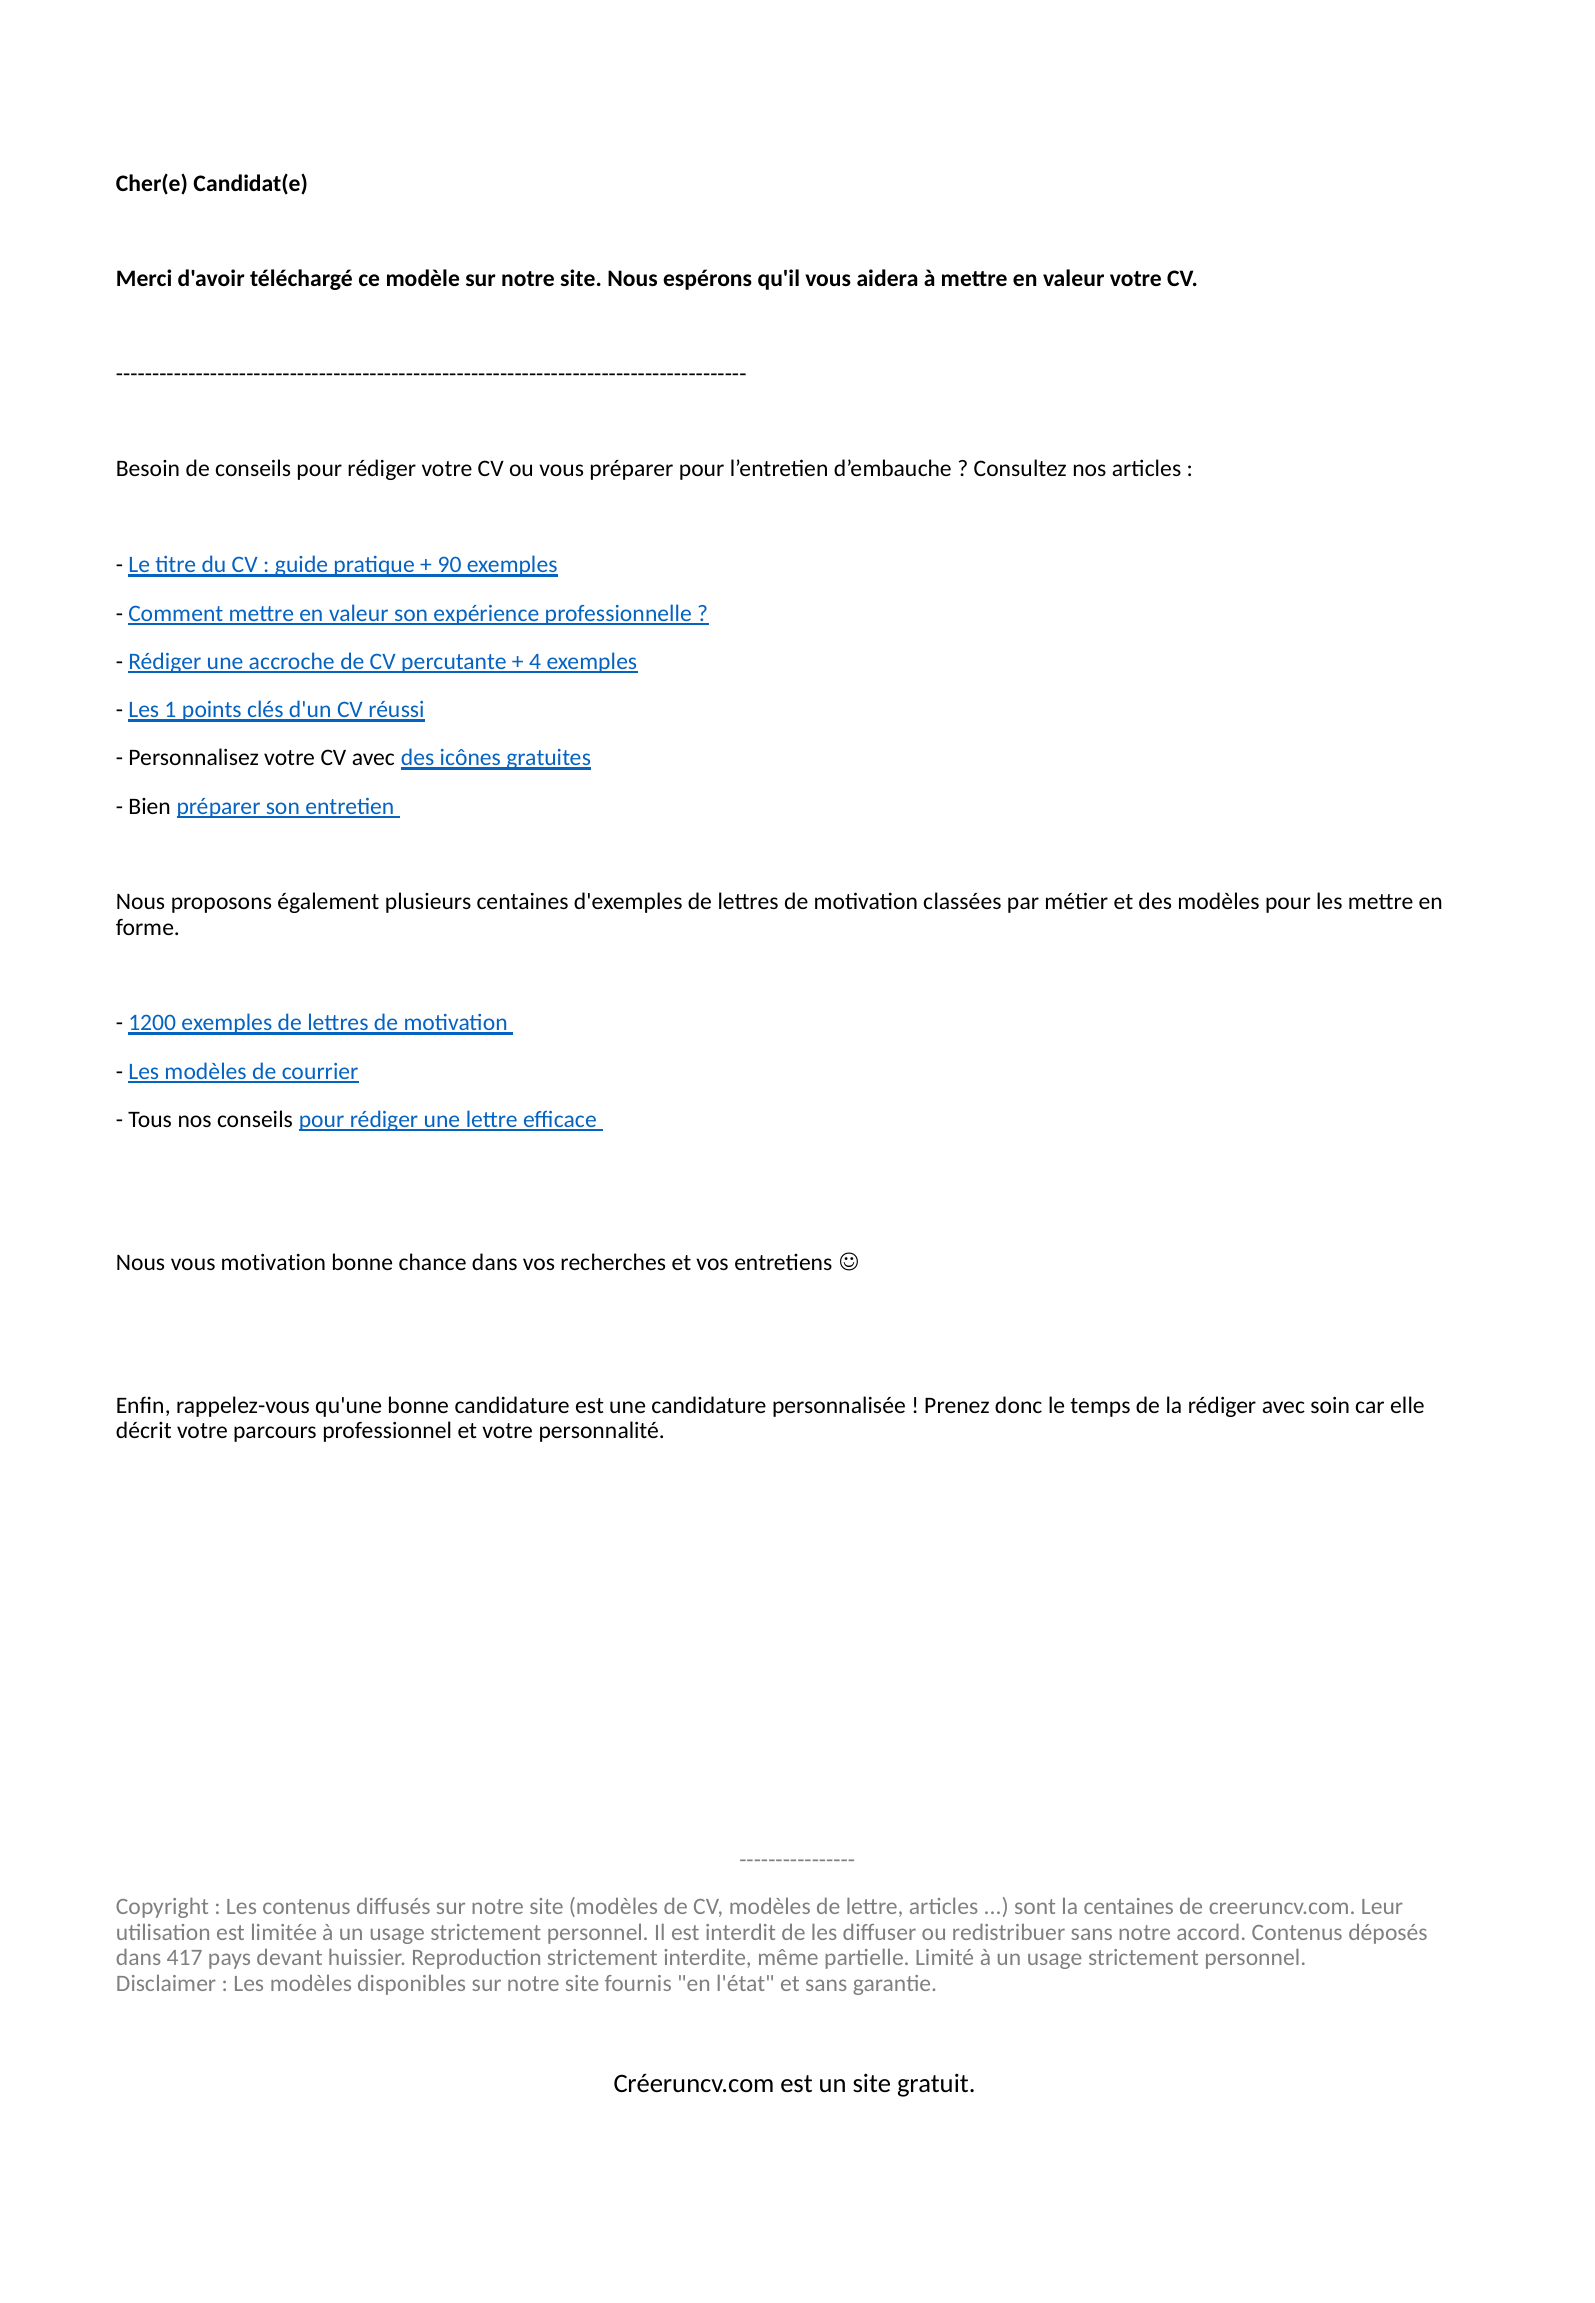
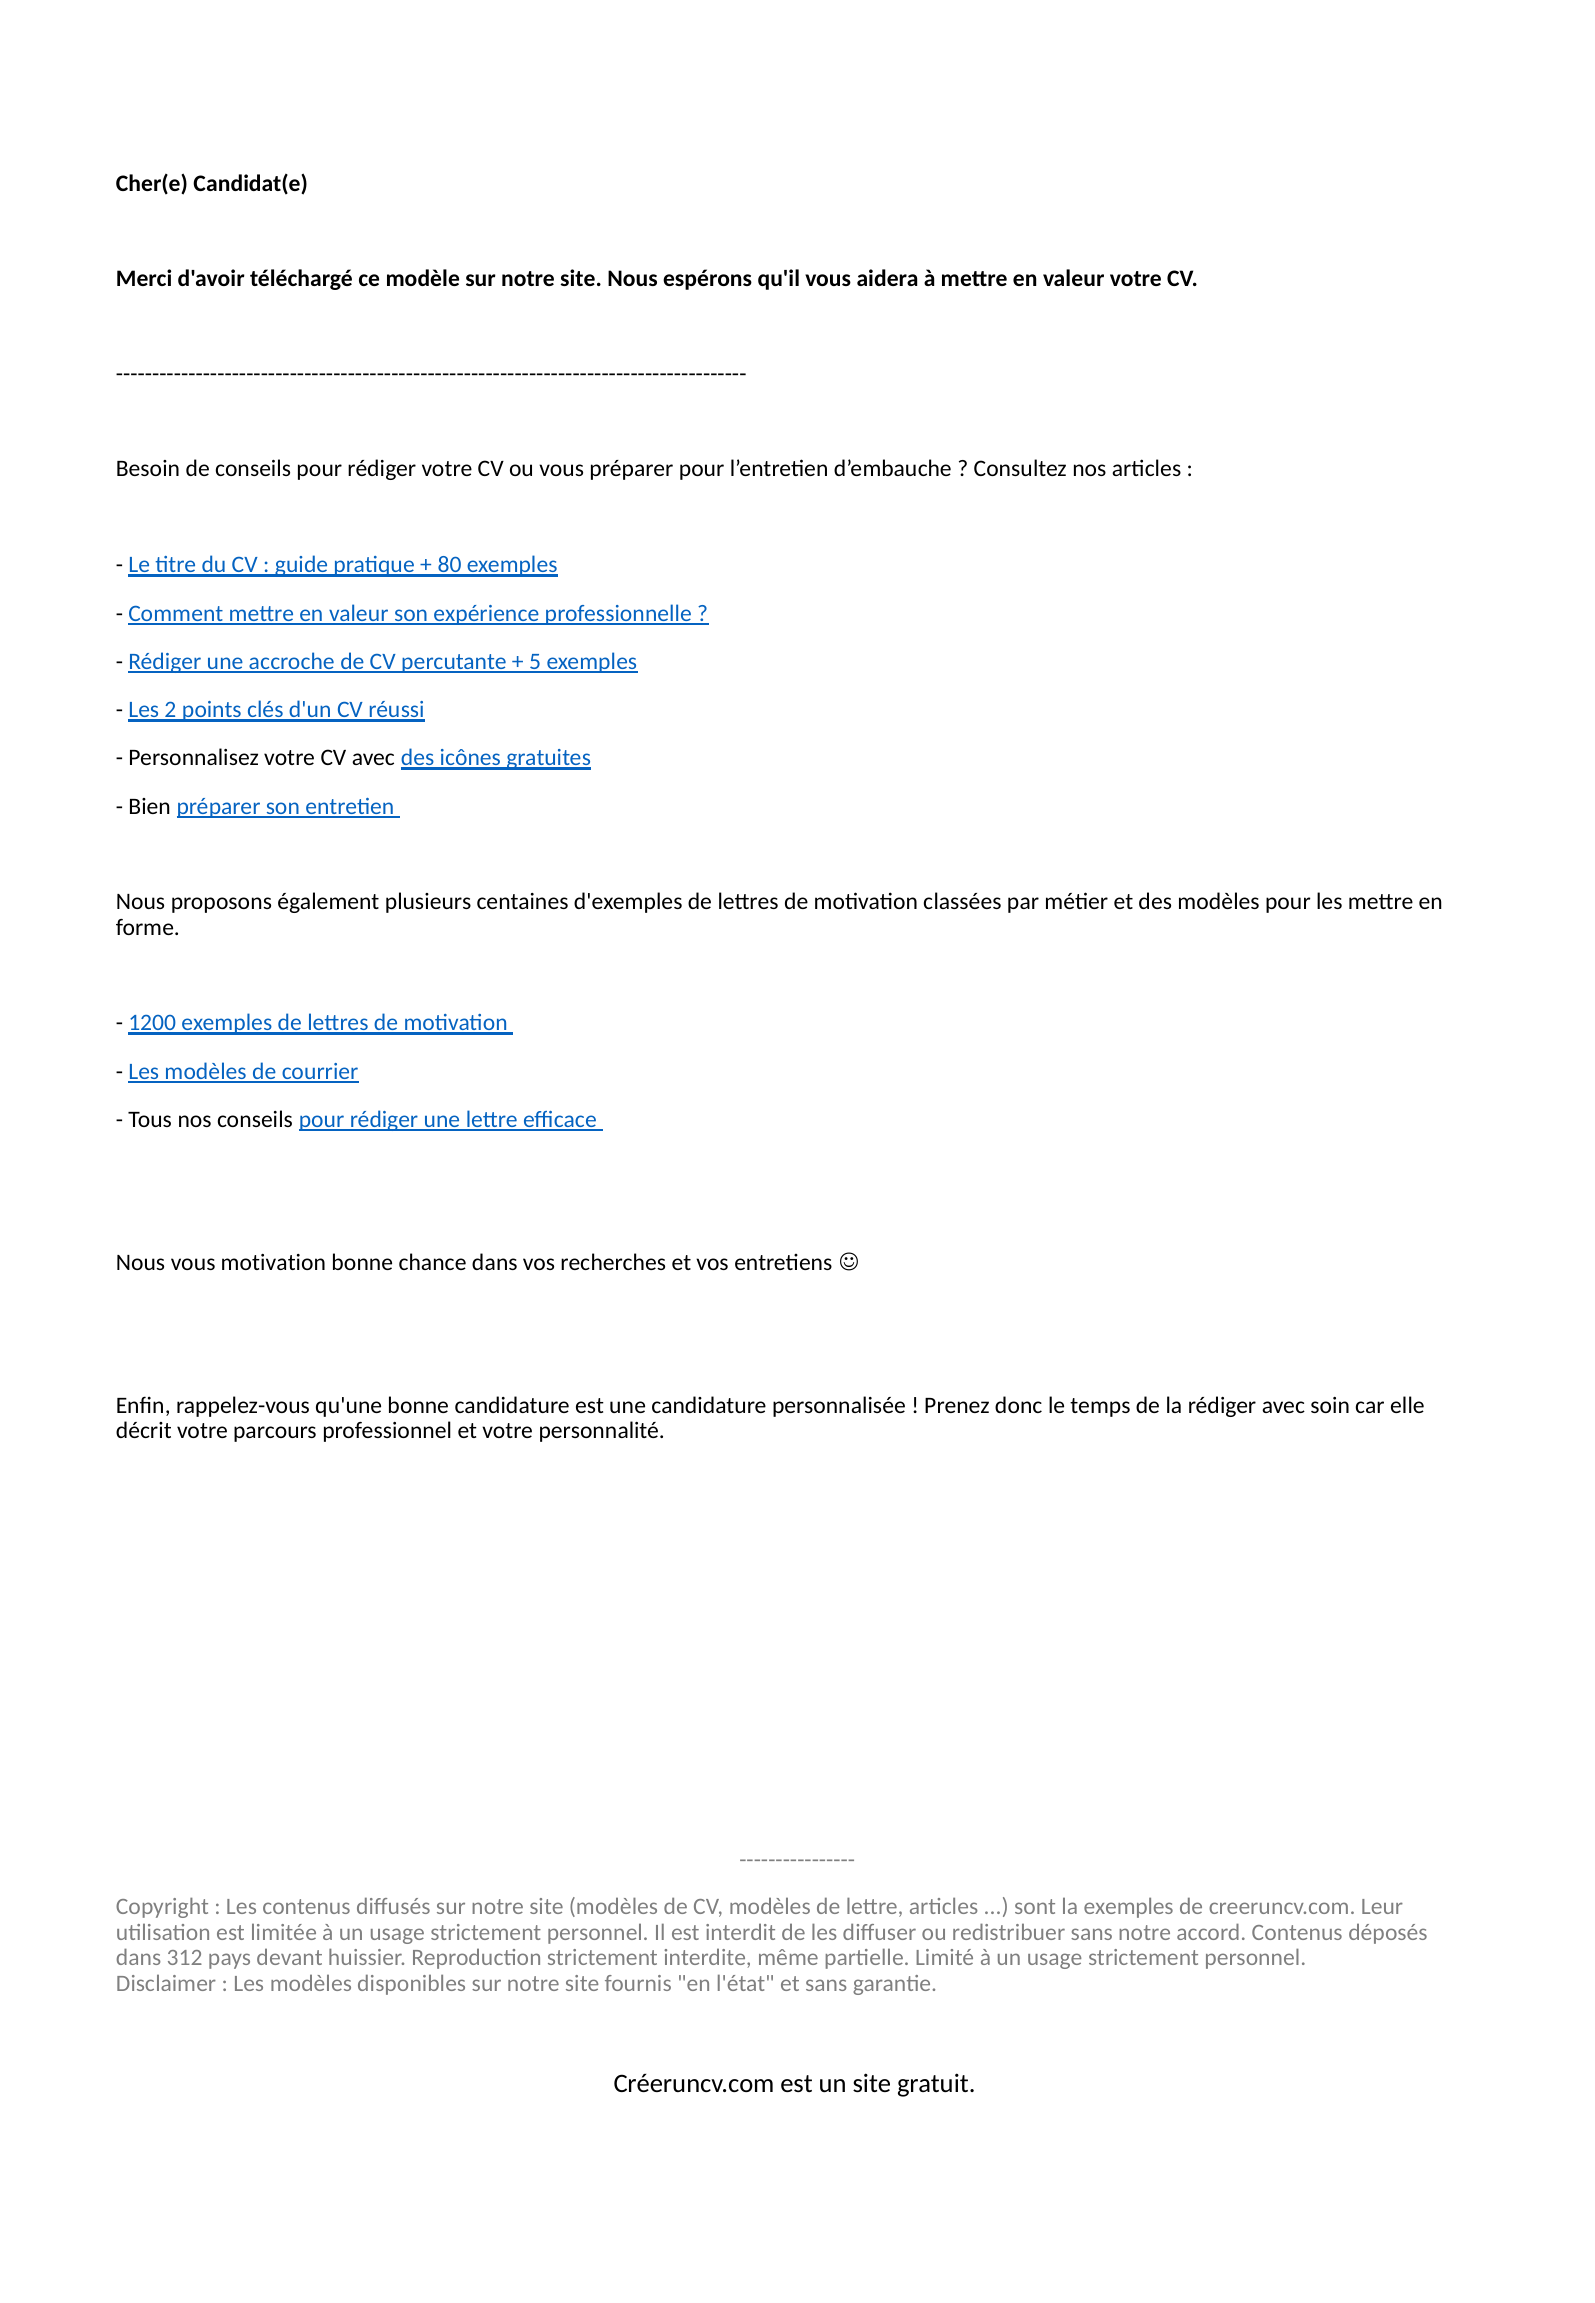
90: 90 -> 80
4: 4 -> 5
1: 1 -> 2
la centaines: centaines -> exemples
417: 417 -> 312
